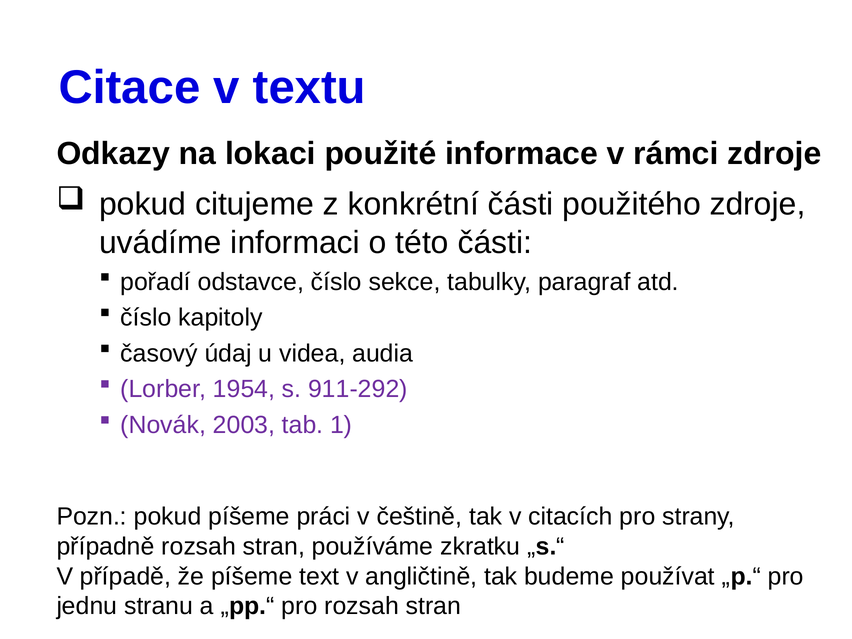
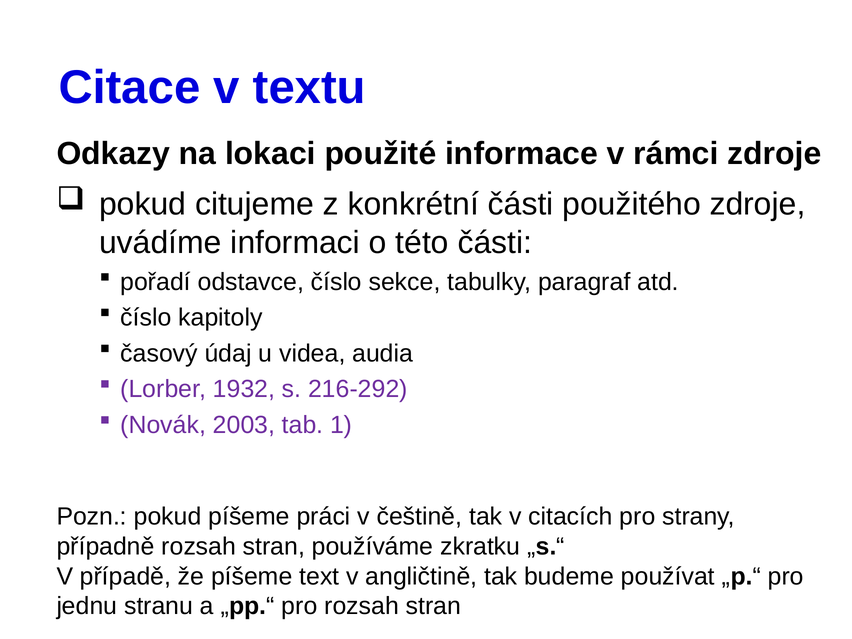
1954: 1954 -> 1932
911-292: 911-292 -> 216-292
